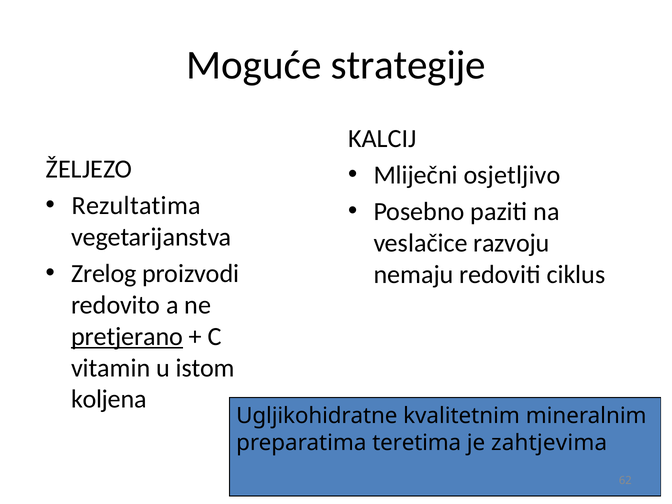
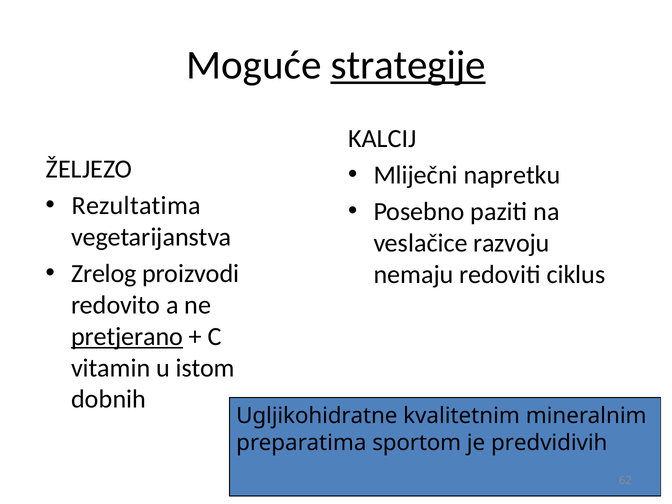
strategije underline: none -> present
osjetljivo: osjetljivo -> napretku
koljena: koljena -> dobnih
teretima: teretima -> sportom
zahtjevima: zahtjevima -> predvidivih
